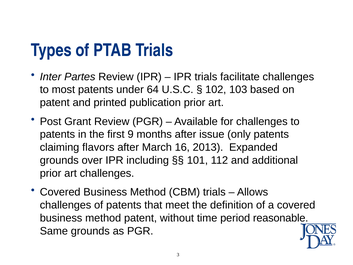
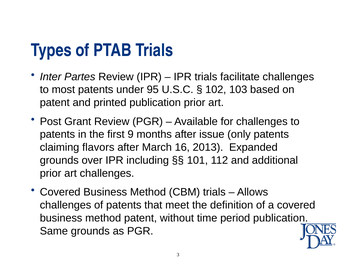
64: 64 -> 95
period reasonable: reasonable -> publication
